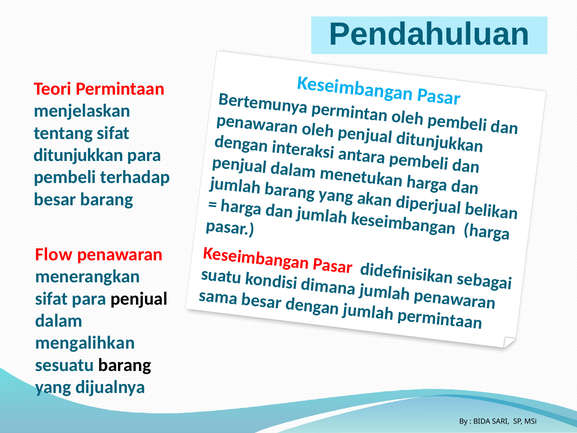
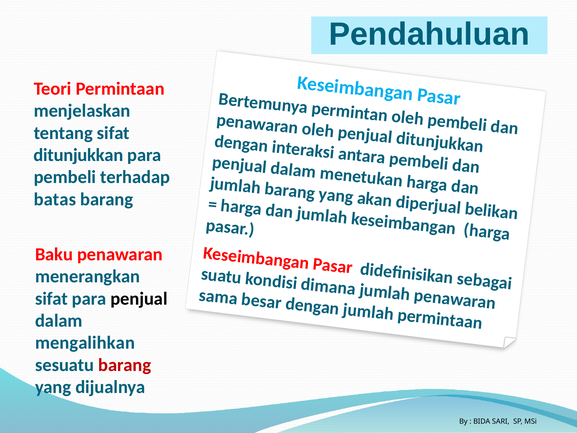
besar at (55, 199): besar -> batas
Flow: Flow -> Baku
barang at (125, 365) colour: black -> red
